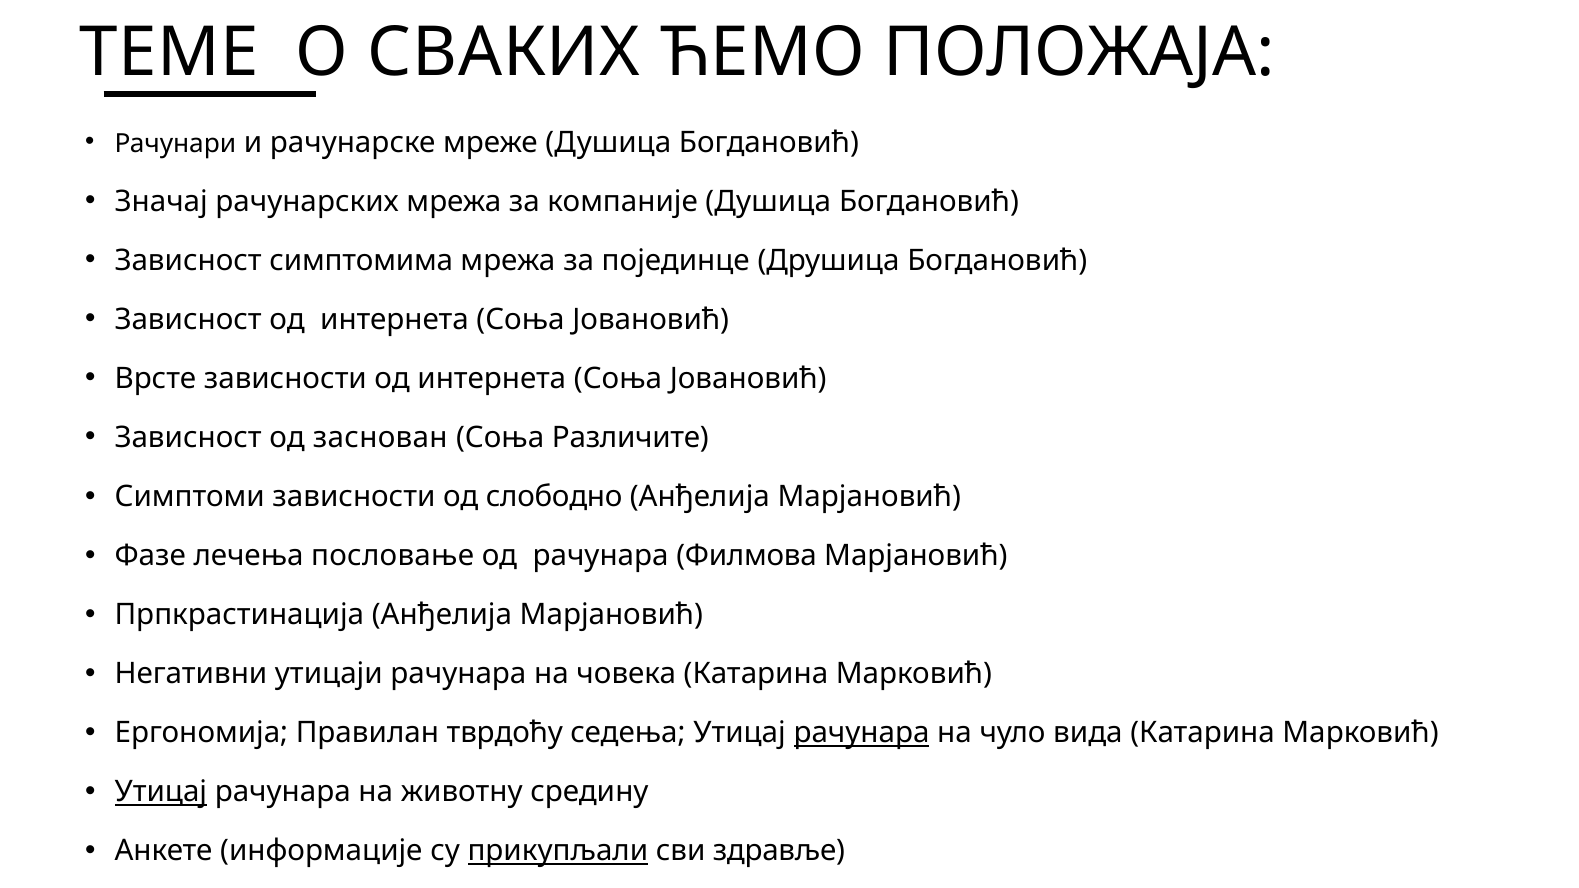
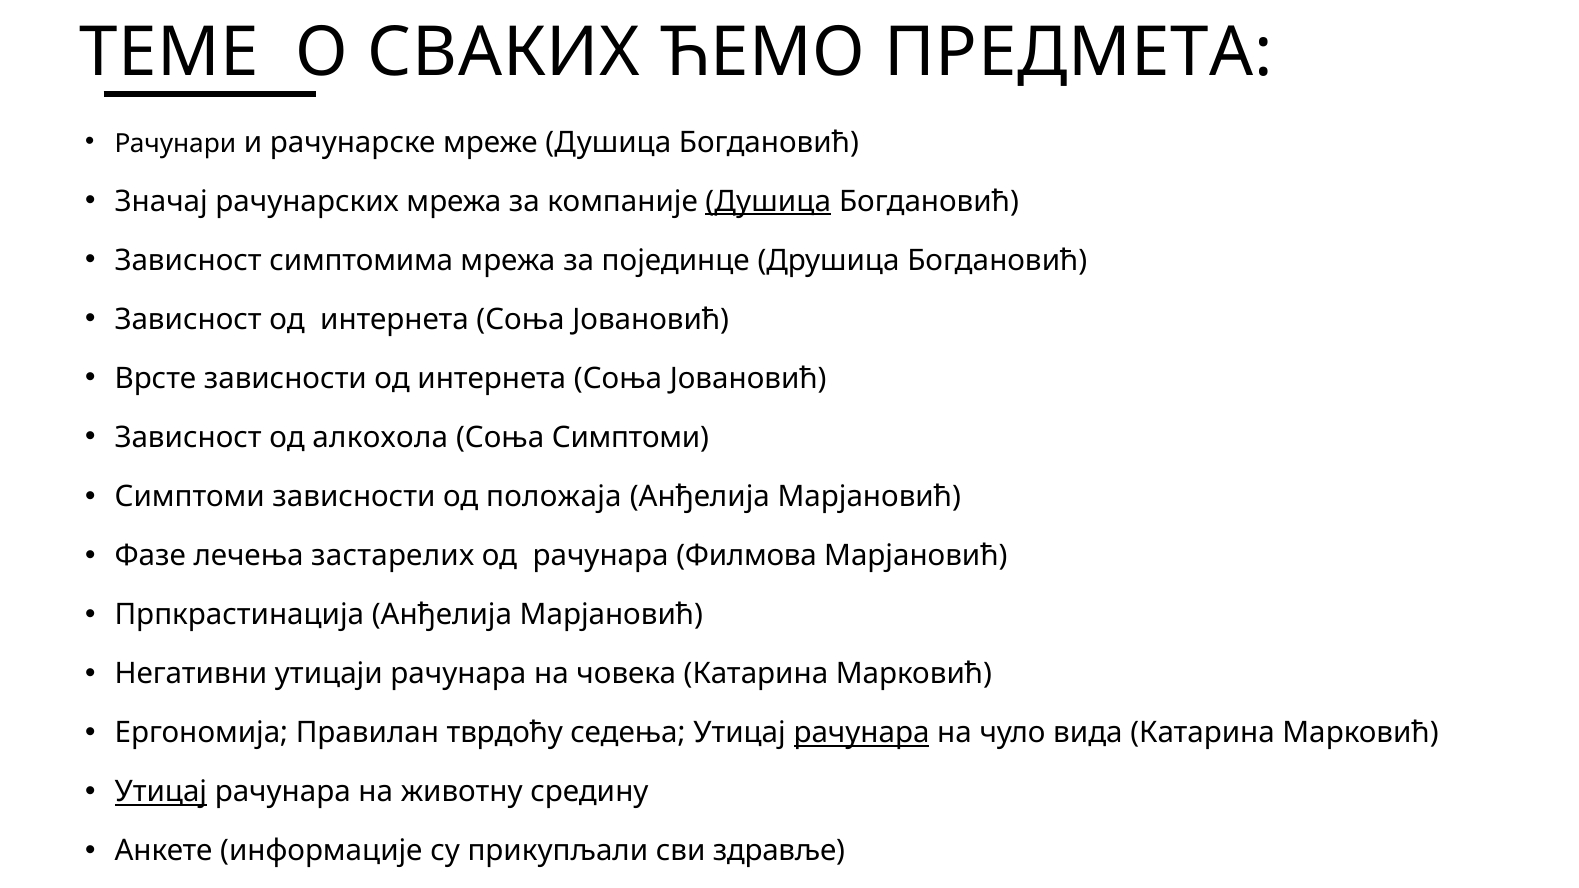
ПОЛОЖАЈА: ПОЛОЖАЈА -> ПРЕДМЕТА
Душица at (768, 202) underline: none -> present
заснован: заснован -> алкохола
Соња Различите: Различите -> Симптоми
слободно: слободно -> положаја
пословање: пословање -> застарелих
прикупљали underline: present -> none
